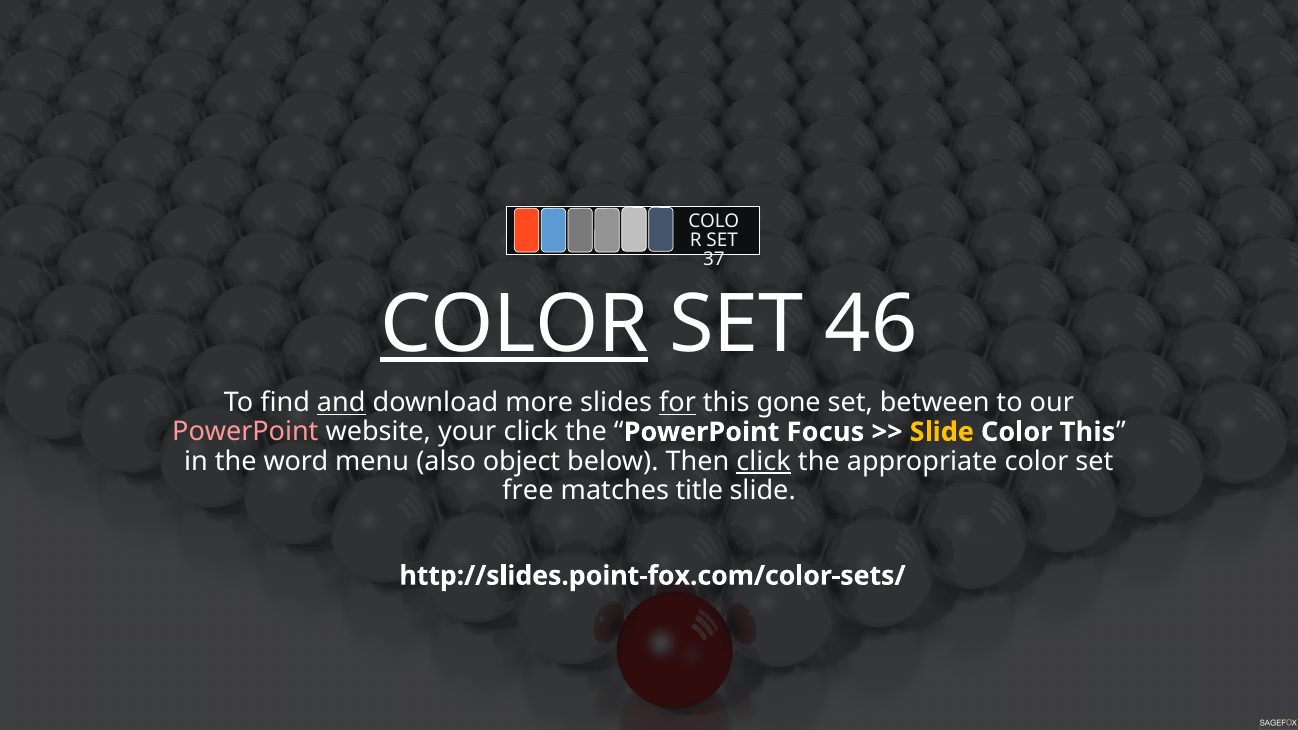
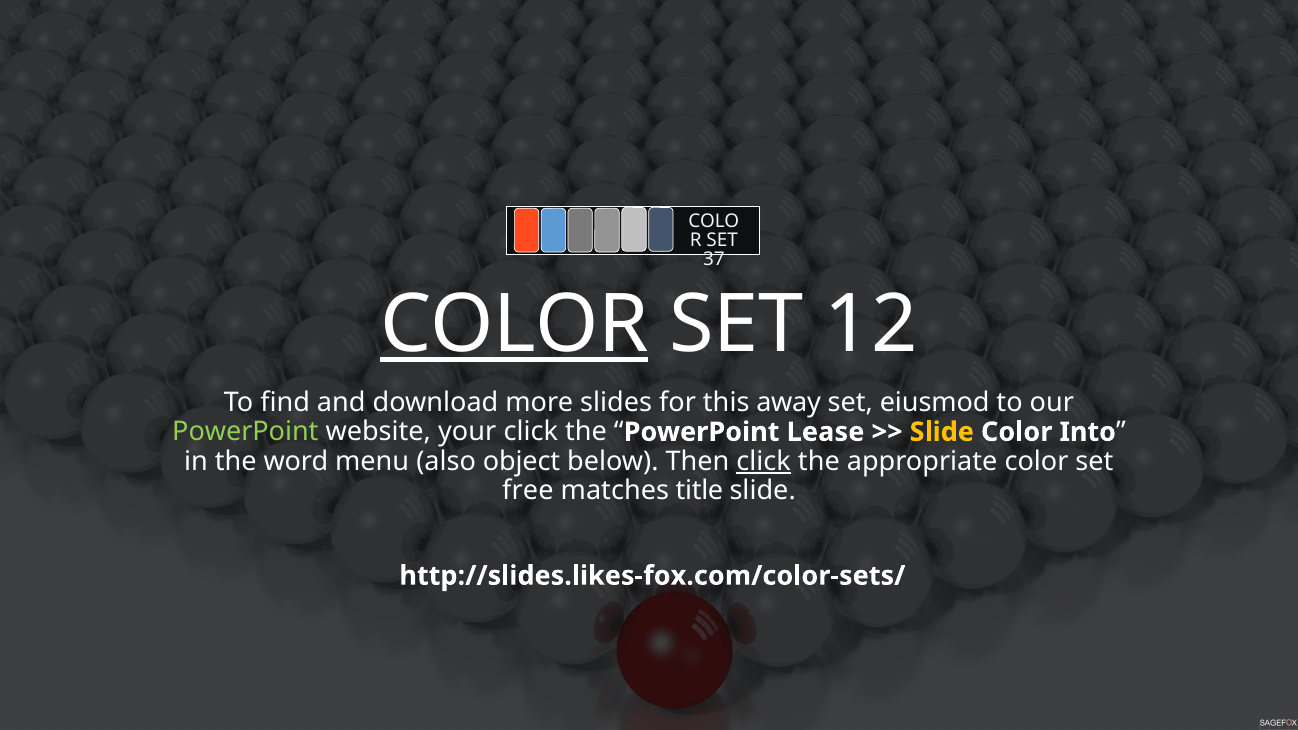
46: 46 -> 12
and underline: present -> none
for underline: present -> none
gone: gone -> away
between: between -> eiusmod
PowerPoint at (245, 432) colour: pink -> light green
Focus: Focus -> Lease
Color This: This -> Into
http://slides.point-fox.com/color-sets/: http://slides.point-fox.com/color-sets/ -> http://slides.likes-fox.com/color-sets/
